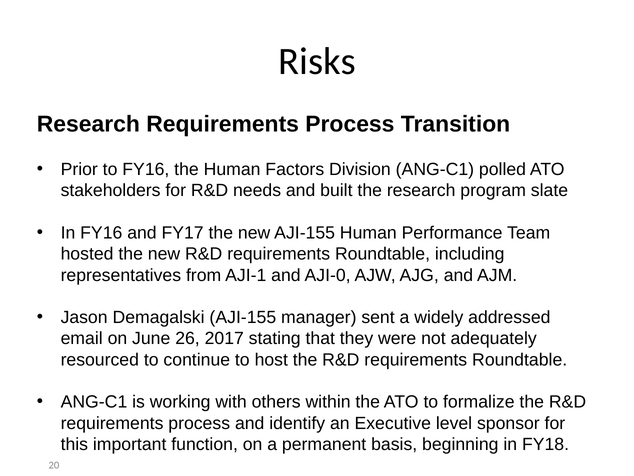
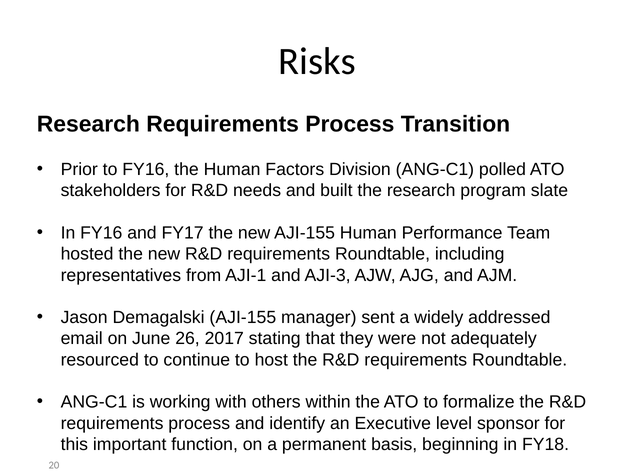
AJI-0: AJI-0 -> AJI-3
